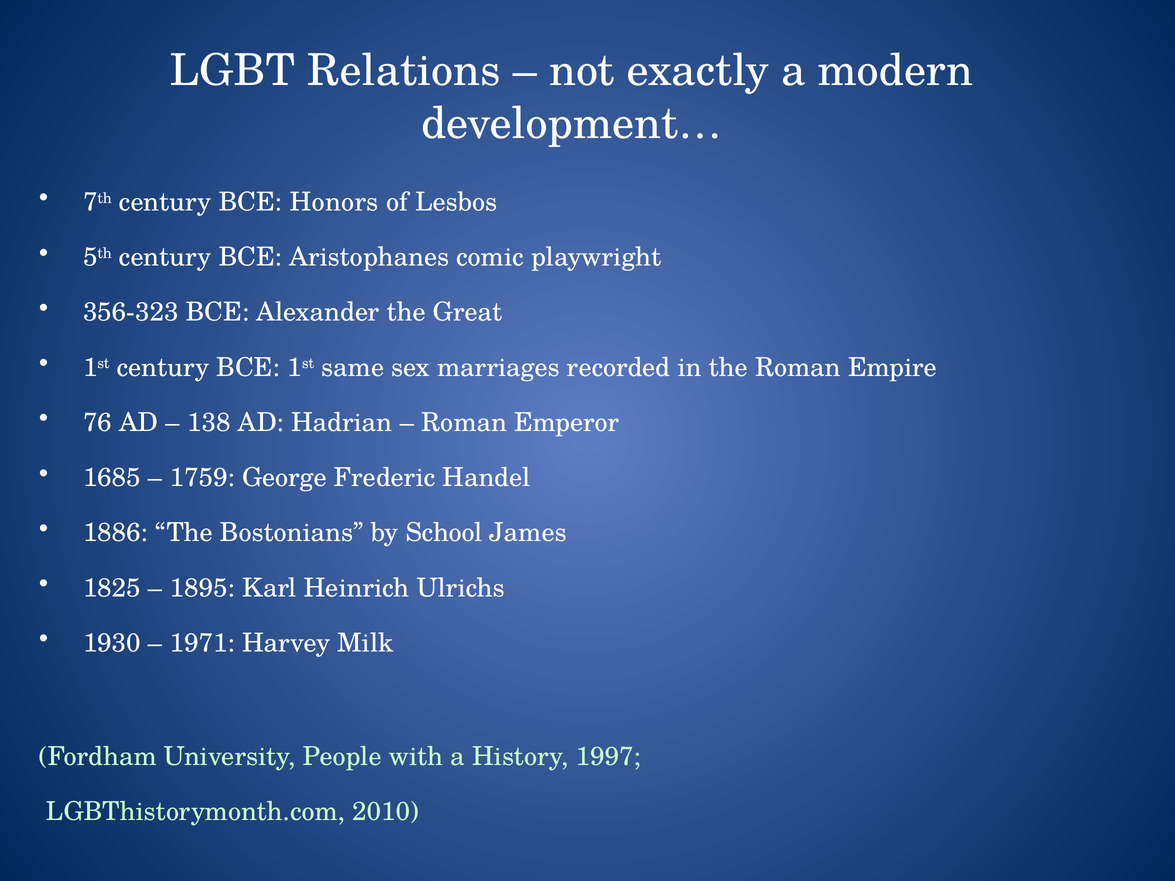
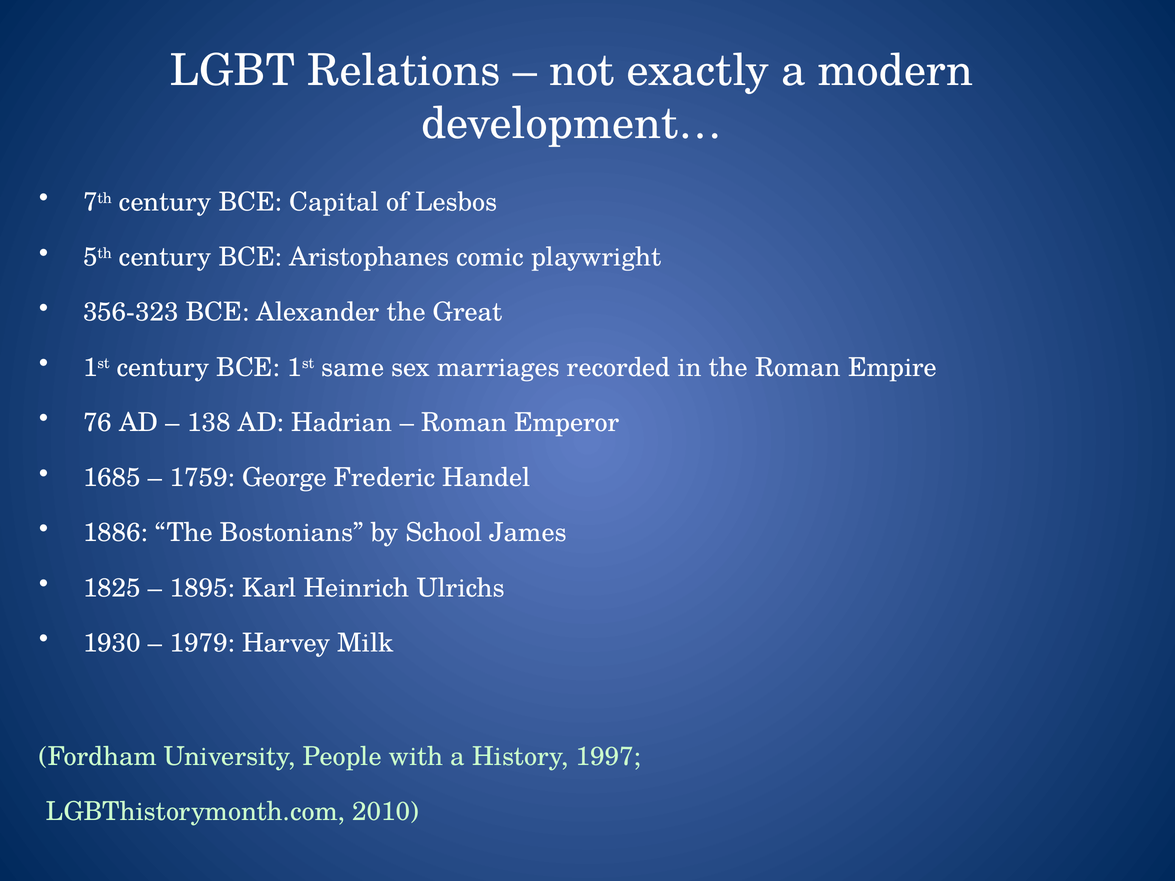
Honors: Honors -> Capital
1971: 1971 -> 1979
